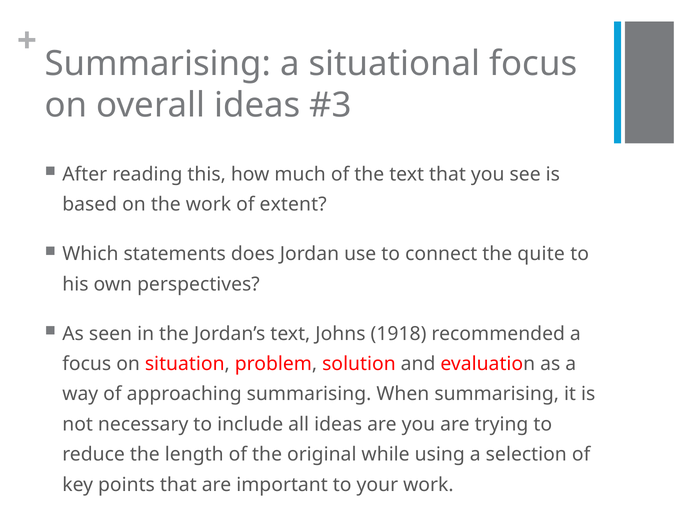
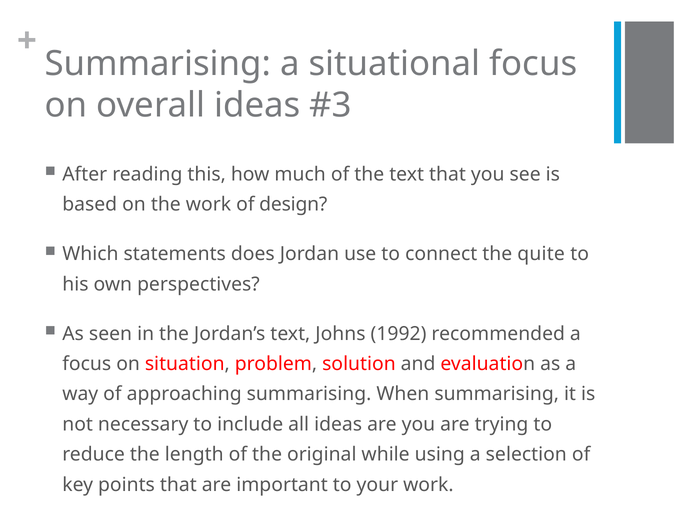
extent: extent -> design
1918: 1918 -> 1992
